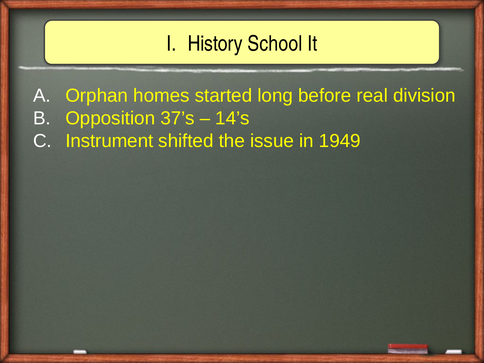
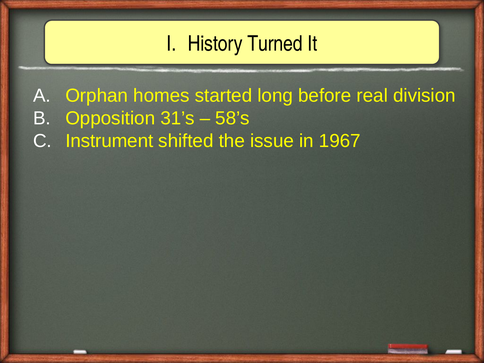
School: School -> Turned
37’s: 37’s -> 31’s
14’s: 14’s -> 58’s
1949: 1949 -> 1967
